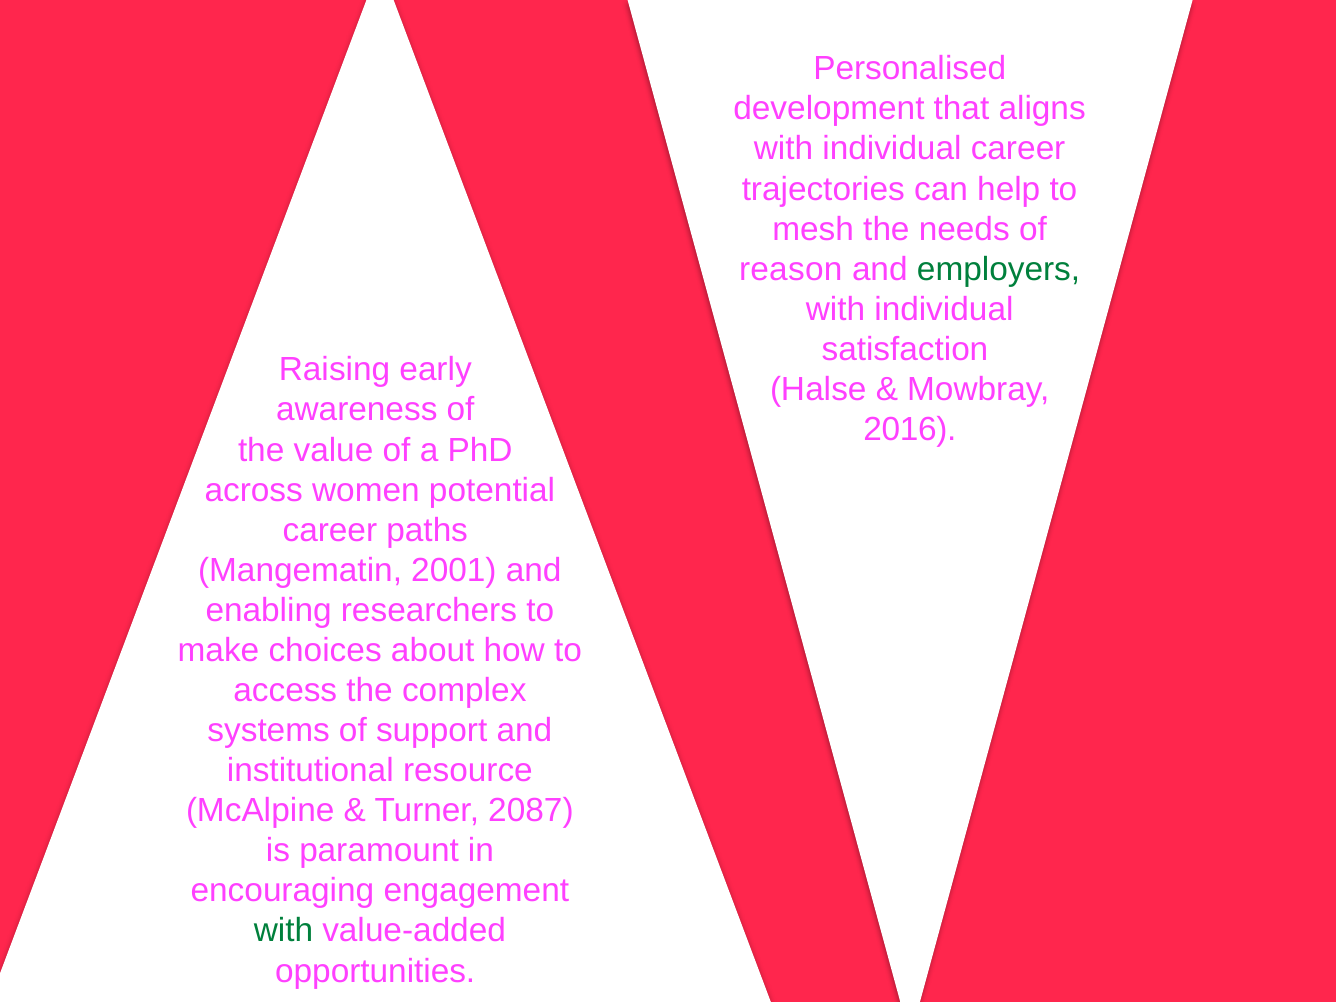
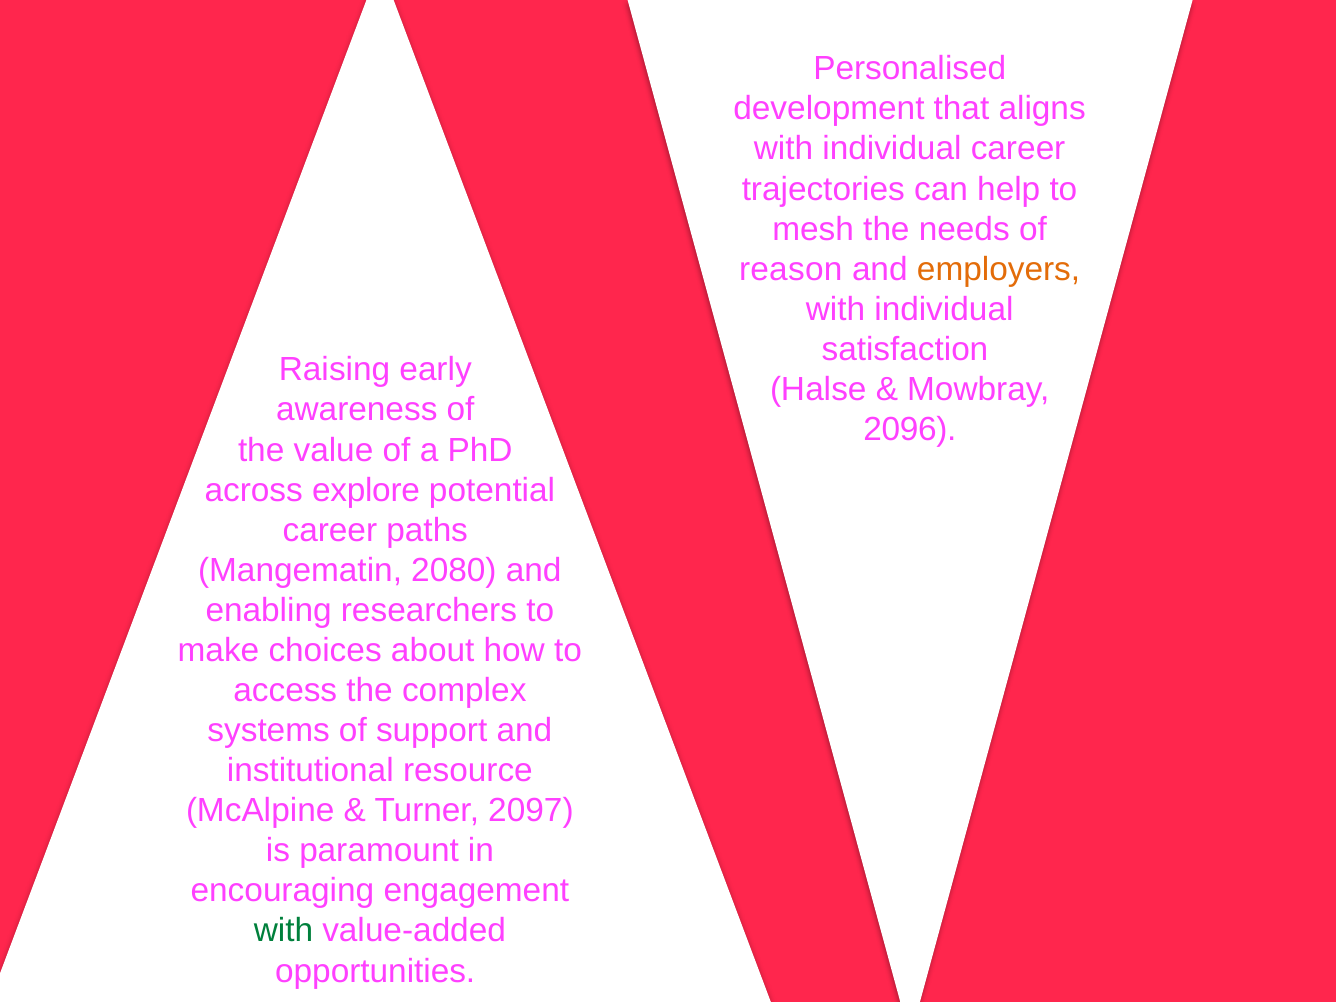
employers colour: green -> orange
2016: 2016 -> 2096
women: women -> explore
2001: 2001 -> 2080
2087: 2087 -> 2097
